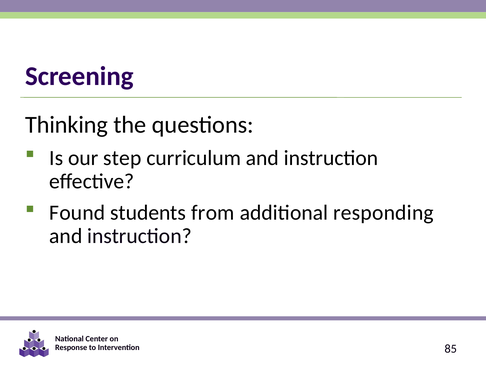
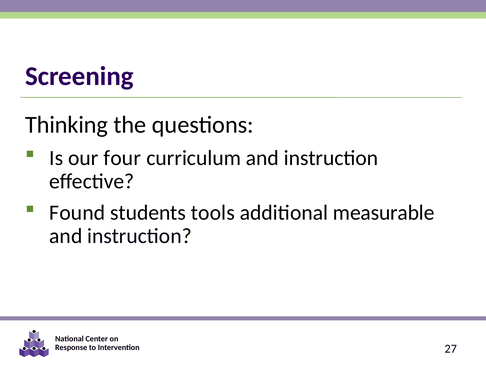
step: step -> four
from: from -> tools
responding: responding -> measurable
85: 85 -> 27
